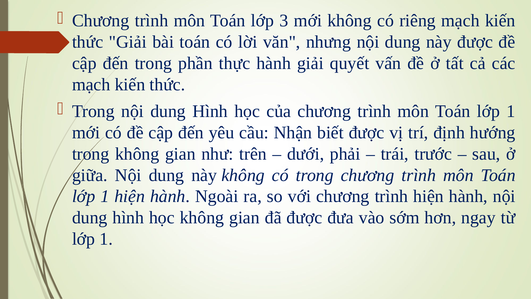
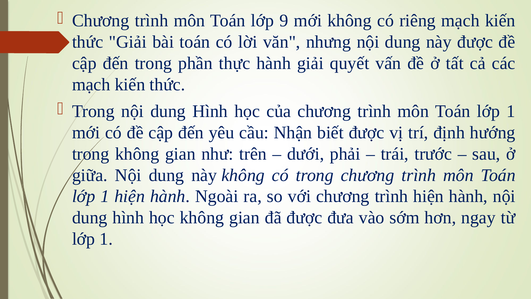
3: 3 -> 9
